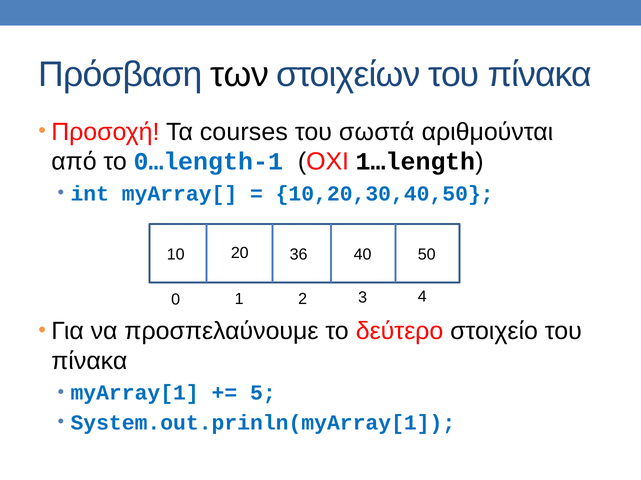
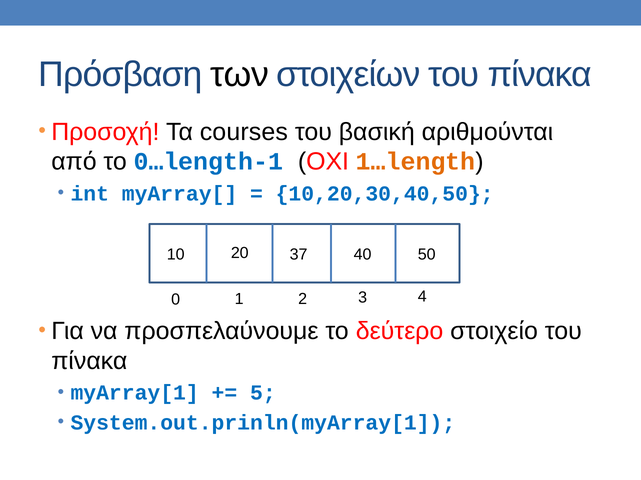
σωστά: σωστά -> βασική
1…length colour: black -> orange
36: 36 -> 37
